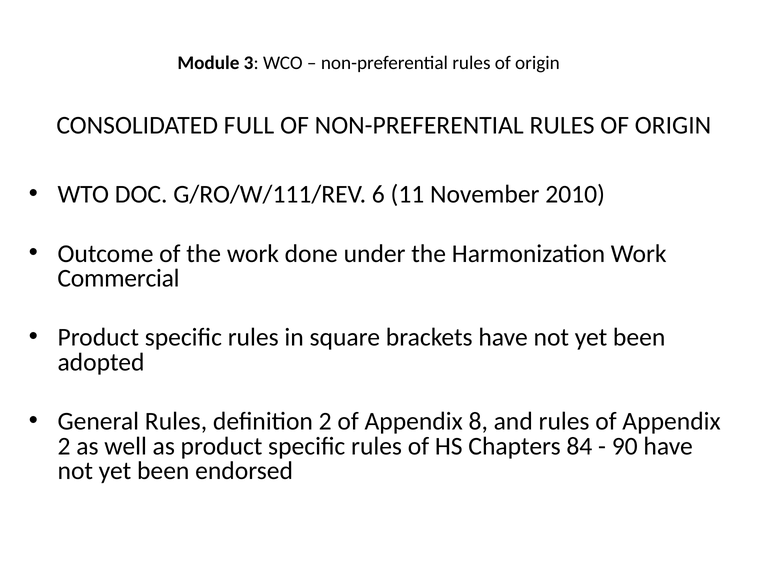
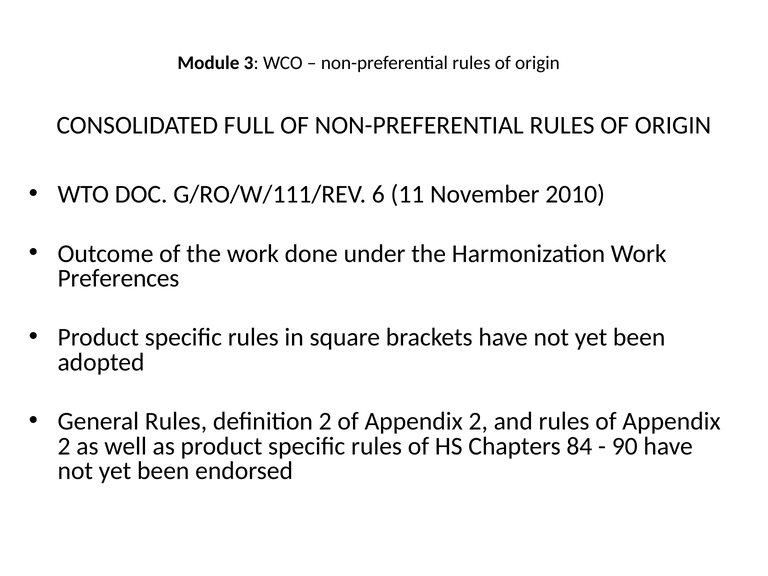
Commercial: Commercial -> Preferences
2 of Appendix 8: 8 -> 2
